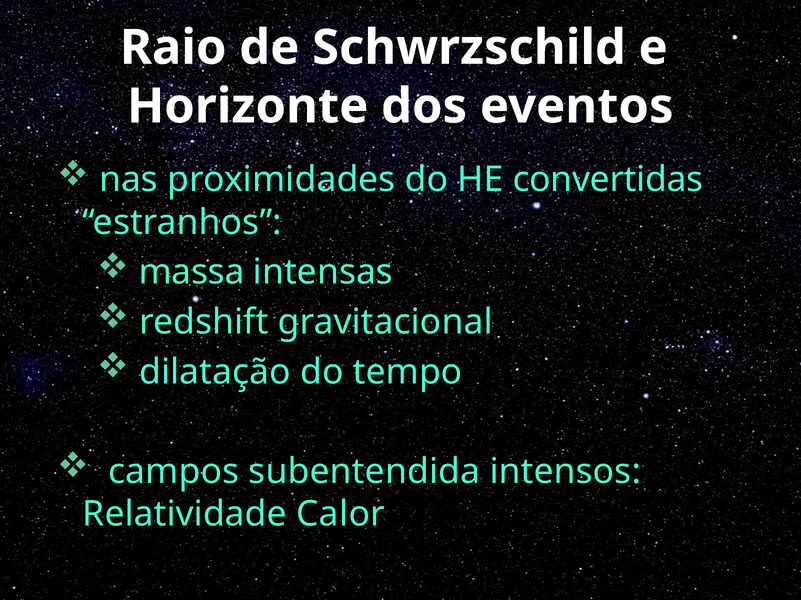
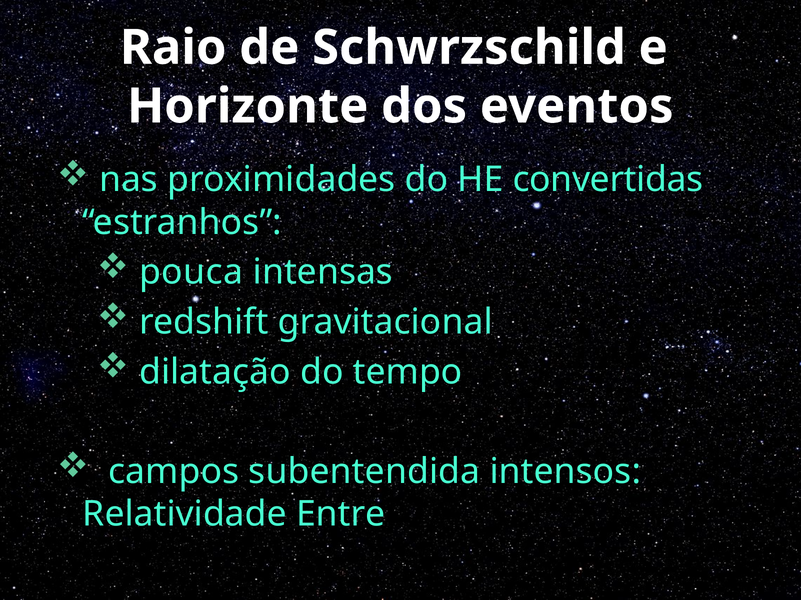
massa: massa -> pouca
Calor: Calor -> Entre
